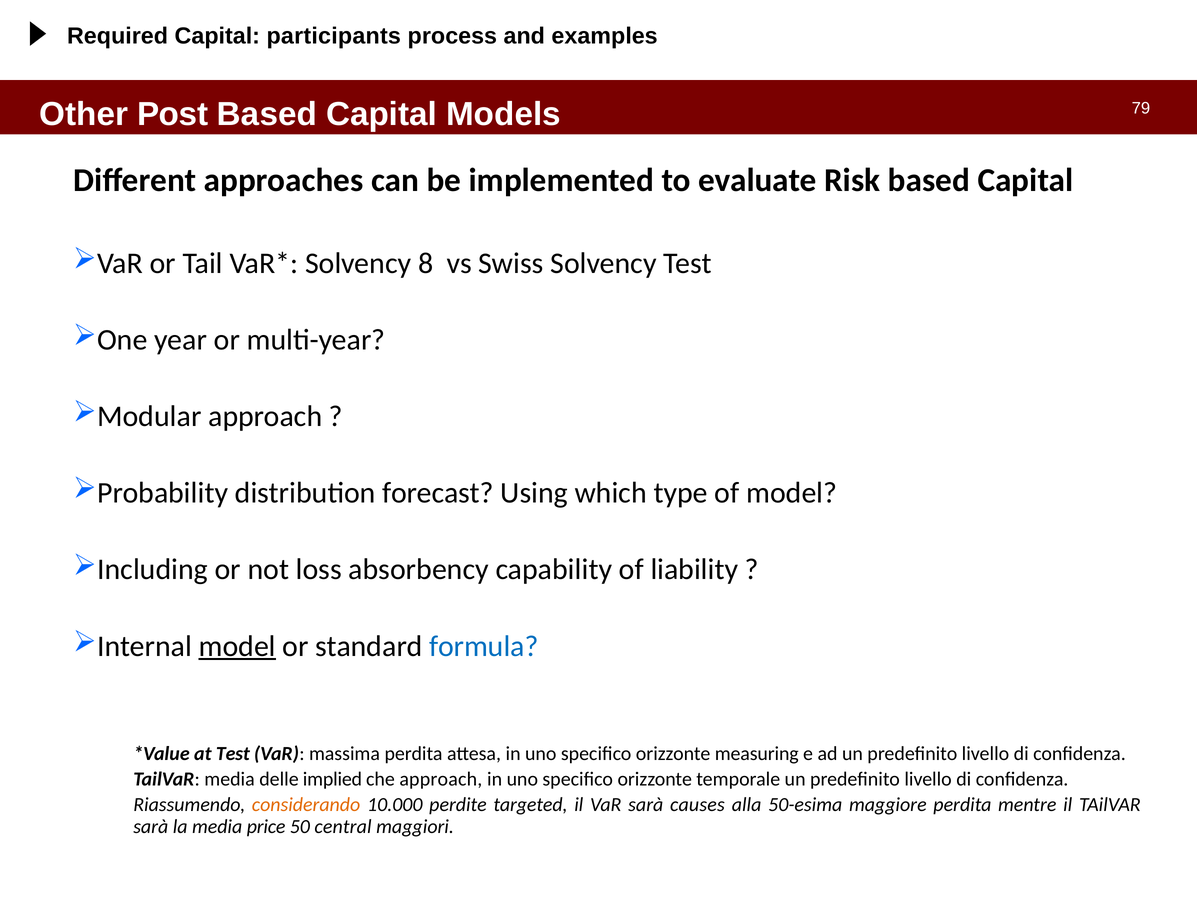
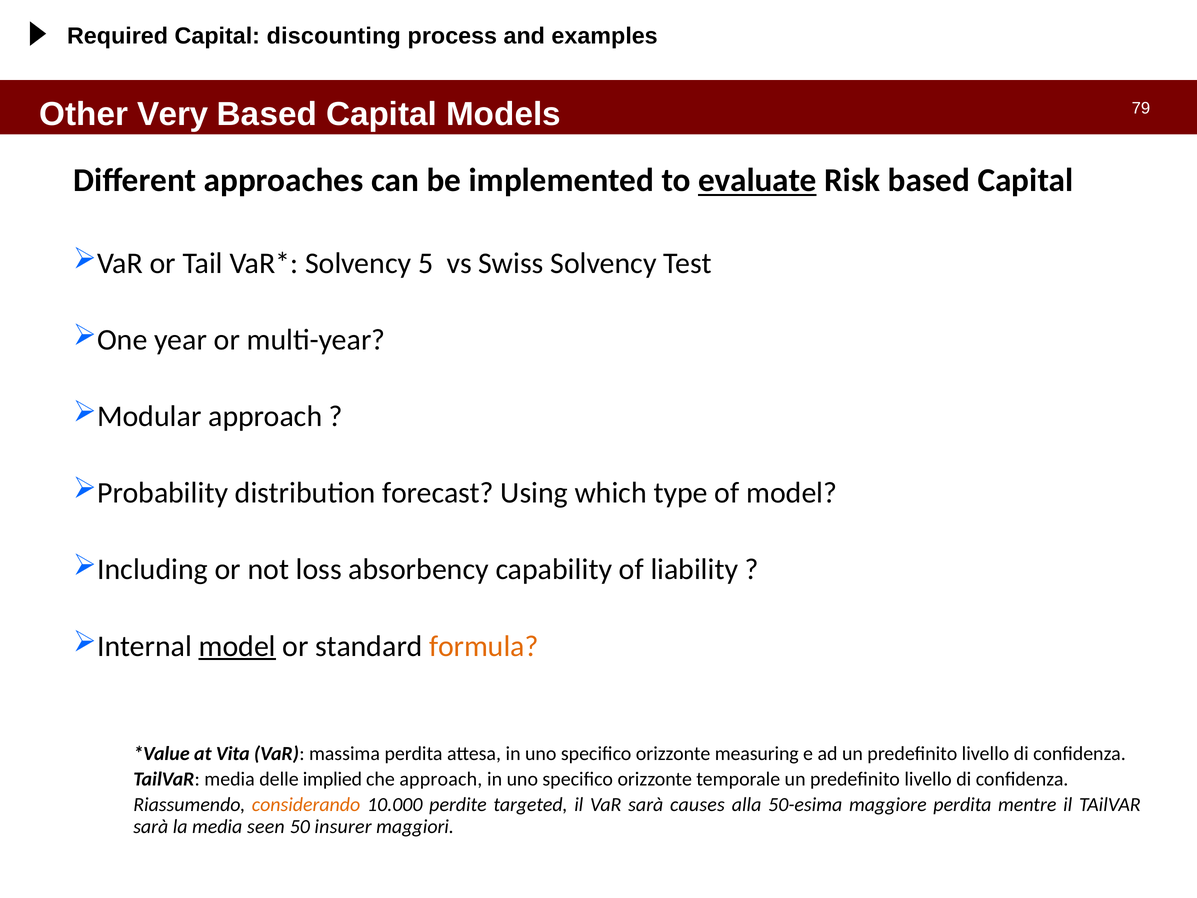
participants: participants -> discounting
Post: Post -> Very
evaluate underline: none -> present
8: 8 -> 5
formula colour: blue -> orange
at Test: Test -> Vita
price: price -> seen
central: central -> insurer
